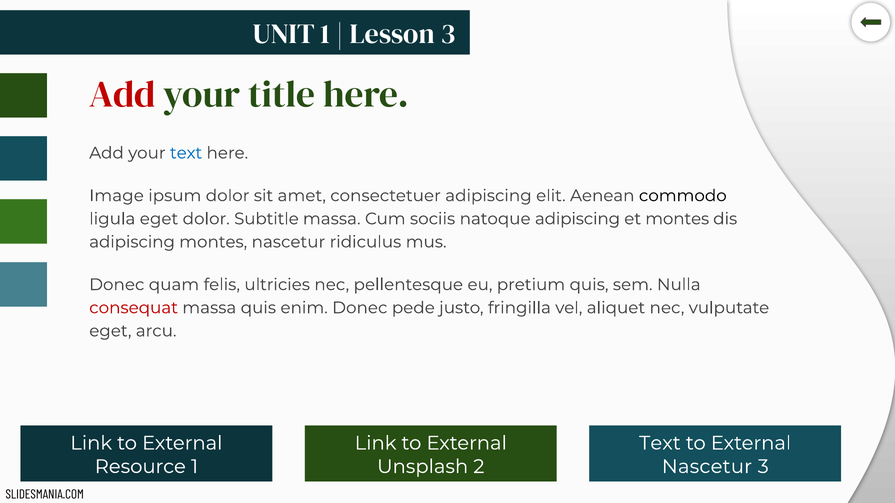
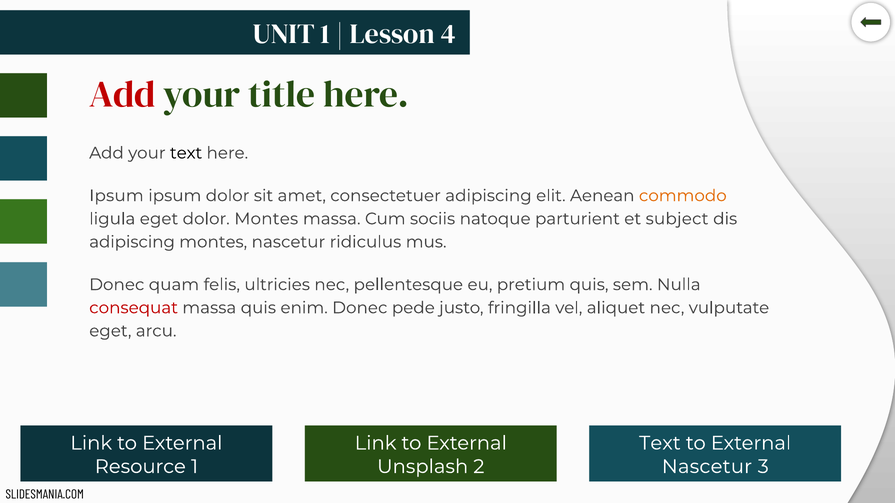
Lesson 3: 3 -> 4
text at (186, 153) colour: blue -> black
Image at (117, 196): Image -> Ipsum
commodo colour: black -> orange
dolor Subtitle: Subtitle -> Montes
natoque adipiscing: adipiscing -> parturient
et montes: montes -> subject
